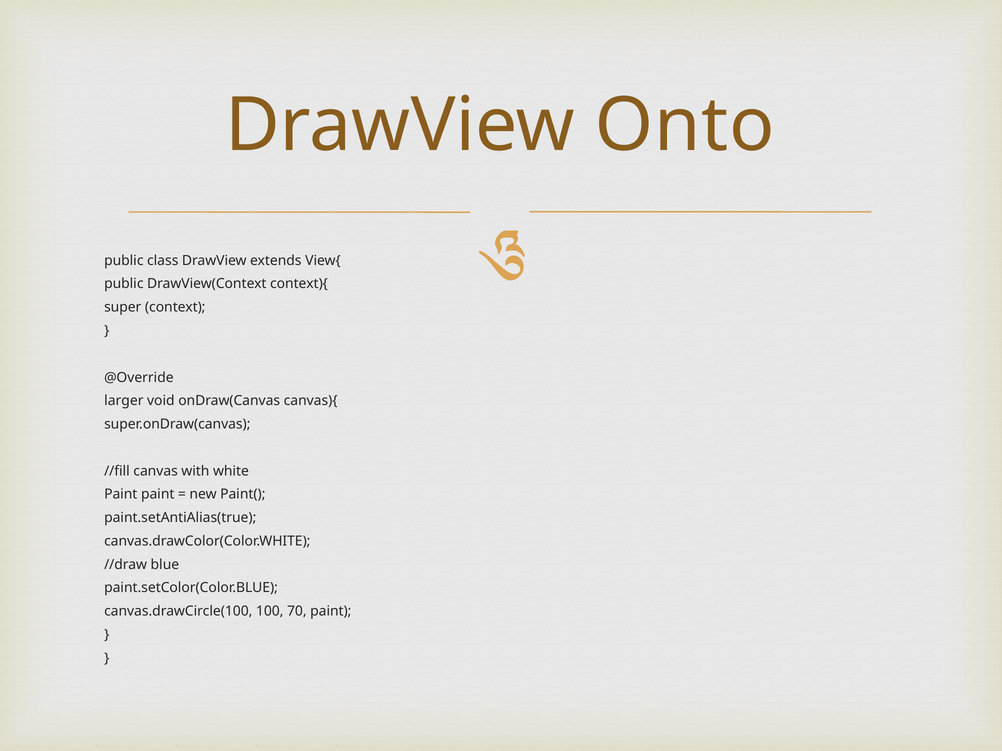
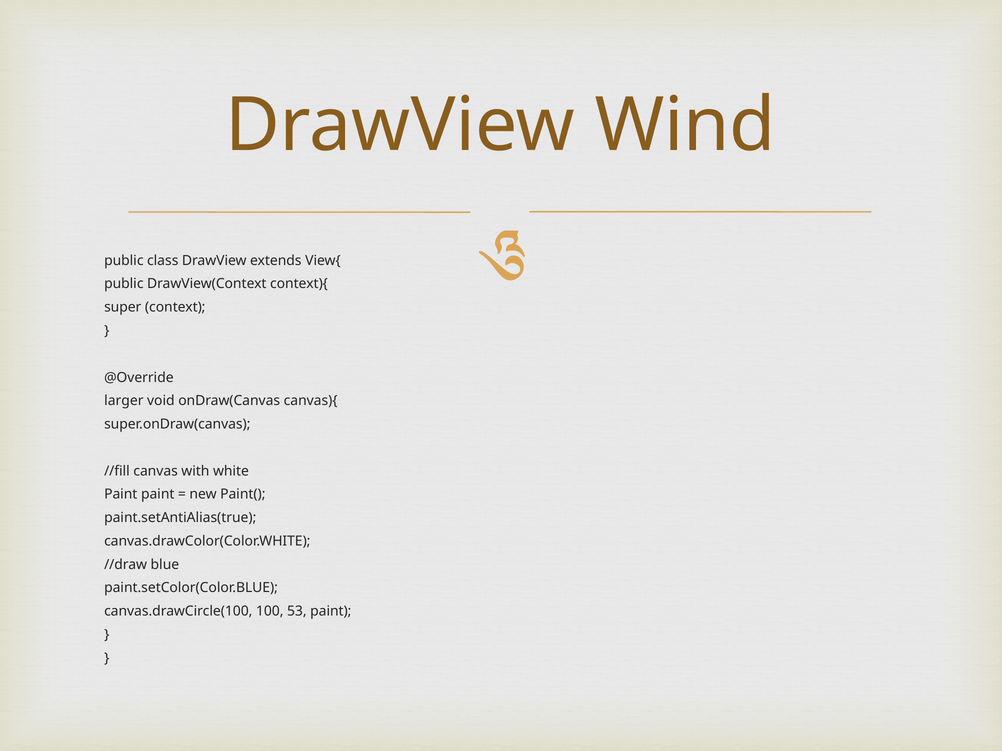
Onto: Onto -> Wind
70: 70 -> 53
